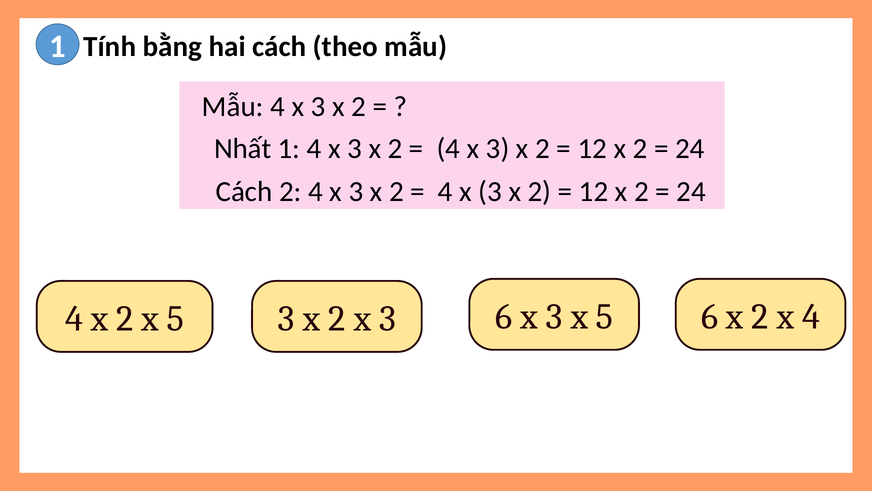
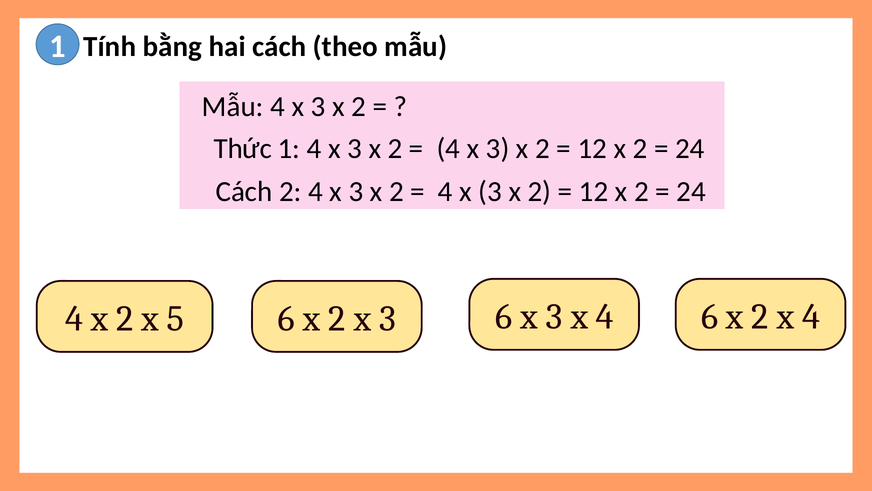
Nhất: Nhất -> Thức
5 3: 3 -> 6
3 x 5: 5 -> 4
